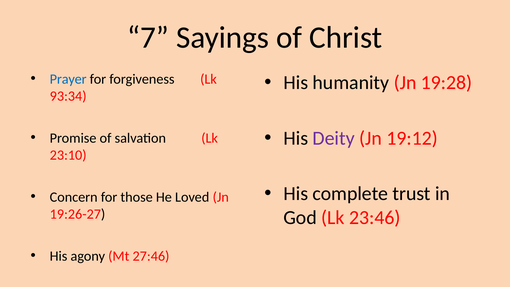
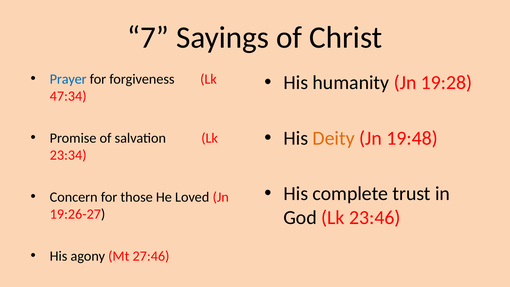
93:34: 93:34 -> 47:34
Deity colour: purple -> orange
19:12: 19:12 -> 19:48
23:10: 23:10 -> 23:34
